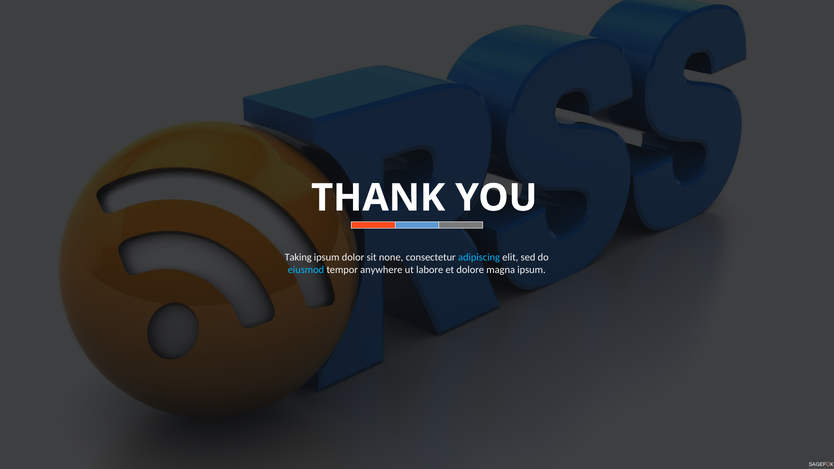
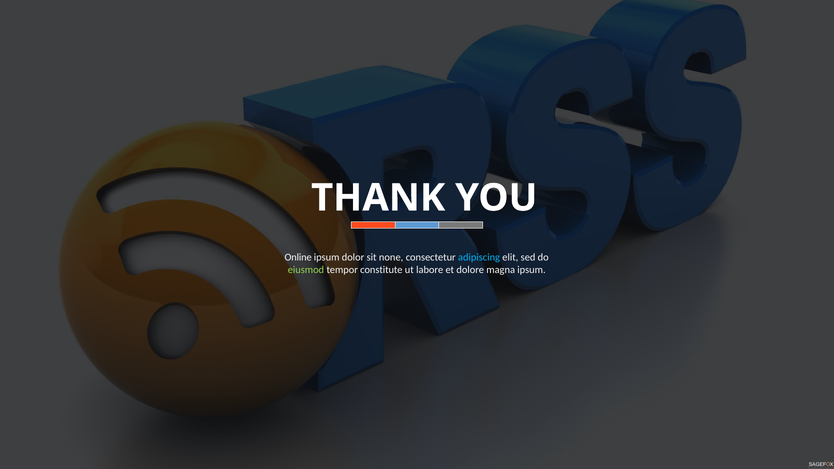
Taking: Taking -> Online
eiusmod colour: light blue -> light green
anywhere: anywhere -> constitute
